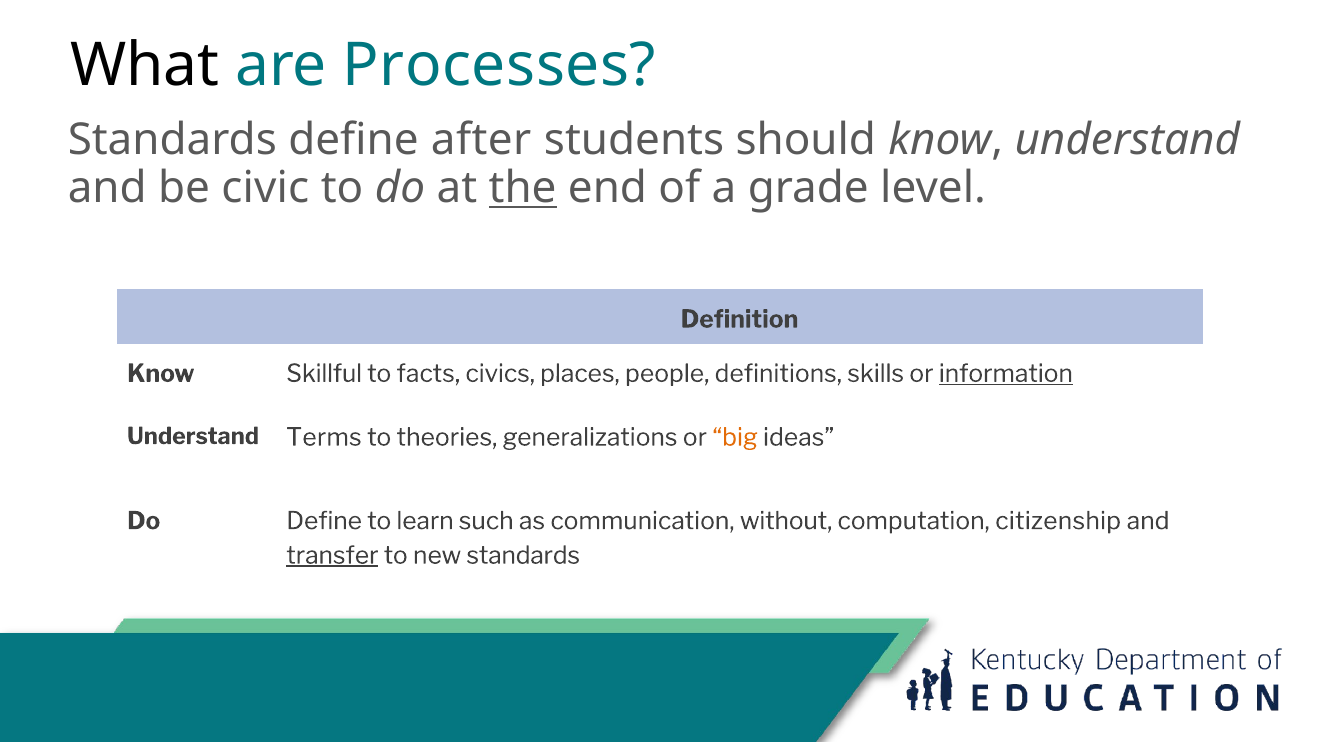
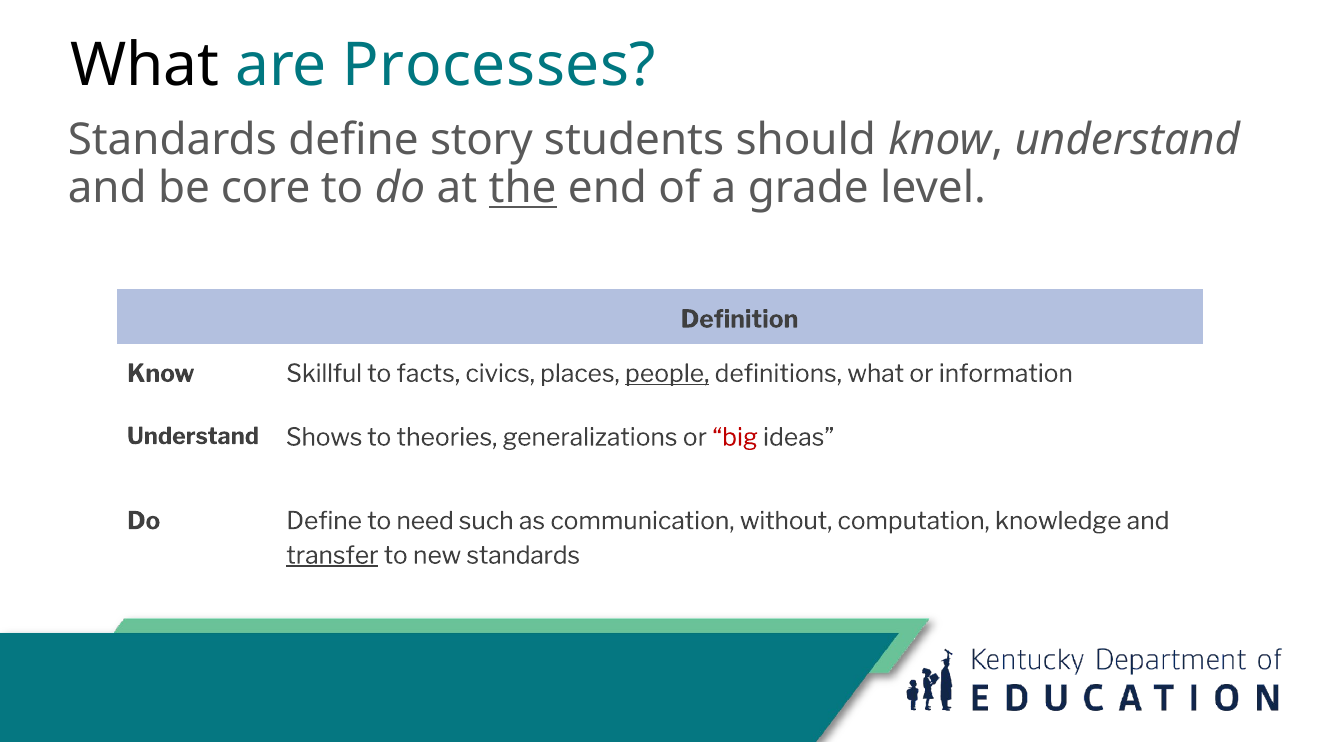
after: after -> story
civic: civic -> core
people underline: none -> present
definitions skills: skills -> what
information underline: present -> none
Terms: Terms -> Shows
big colour: orange -> red
learn: learn -> need
citizenship: citizenship -> knowledge
